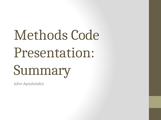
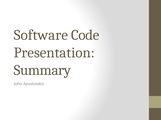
Methods: Methods -> Software
